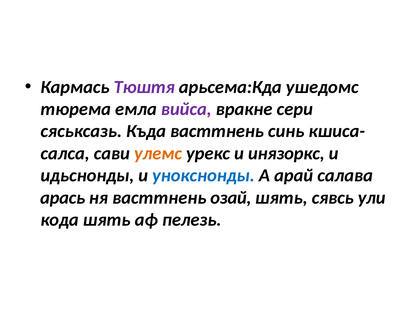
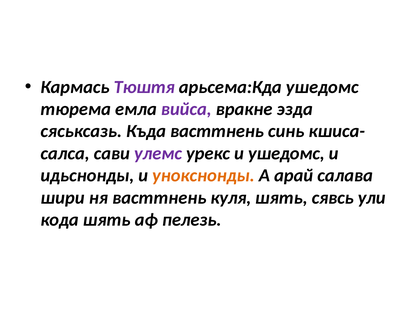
сери: сери -> эзда
улемс colour: orange -> purple
и инязоркс: инязоркс -> ушедомс
унокснонды colour: blue -> orange
арась: арась -> шири
озай: озай -> куля
